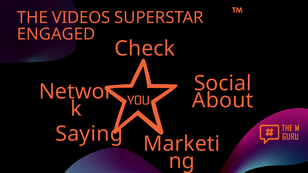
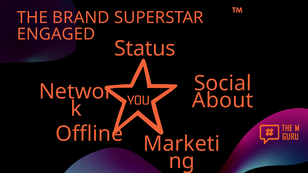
VIDEOS: VIDEOS -> BRAND
Check: Check -> Status
Saying: Saying -> Offline
